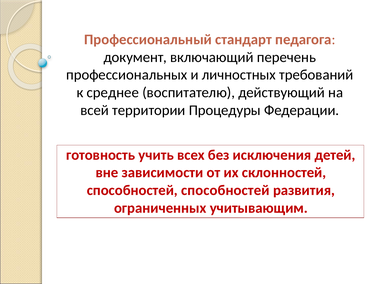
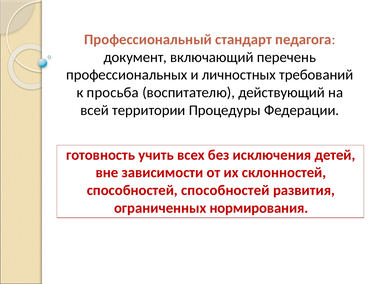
среднее: среднее -> просьба
учитывающим: учитывающим -> нормирования
